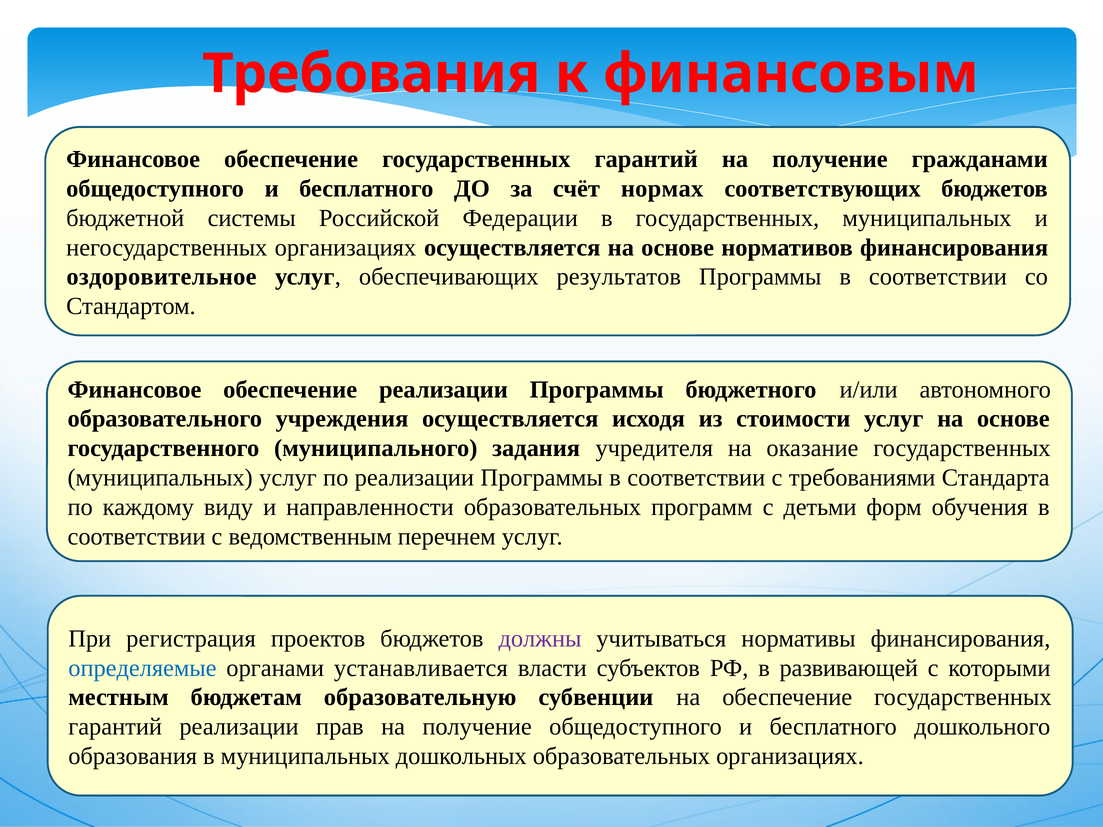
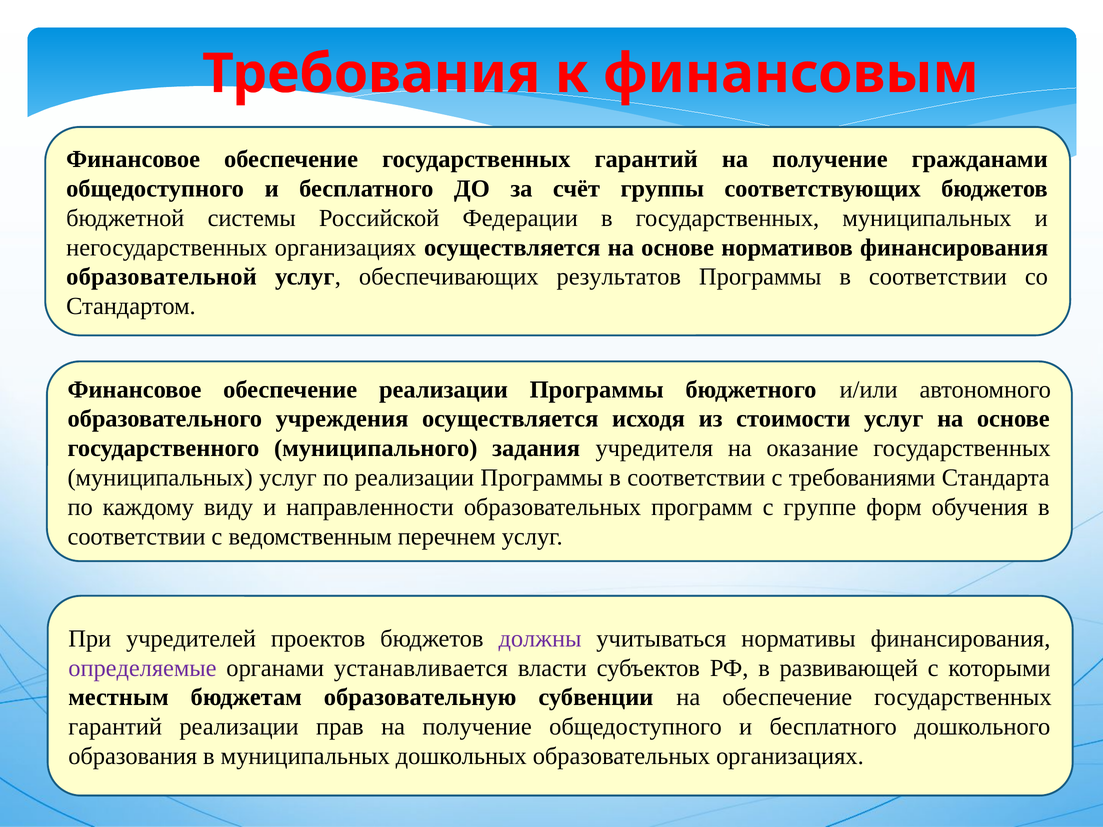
нормах: нормах -> группы
оздоровительное: оздоровительное -> образовательной
детьми: детьми -> группе
регистрация: регистрация -> учредителей
определяемые colour: blue -> purple
